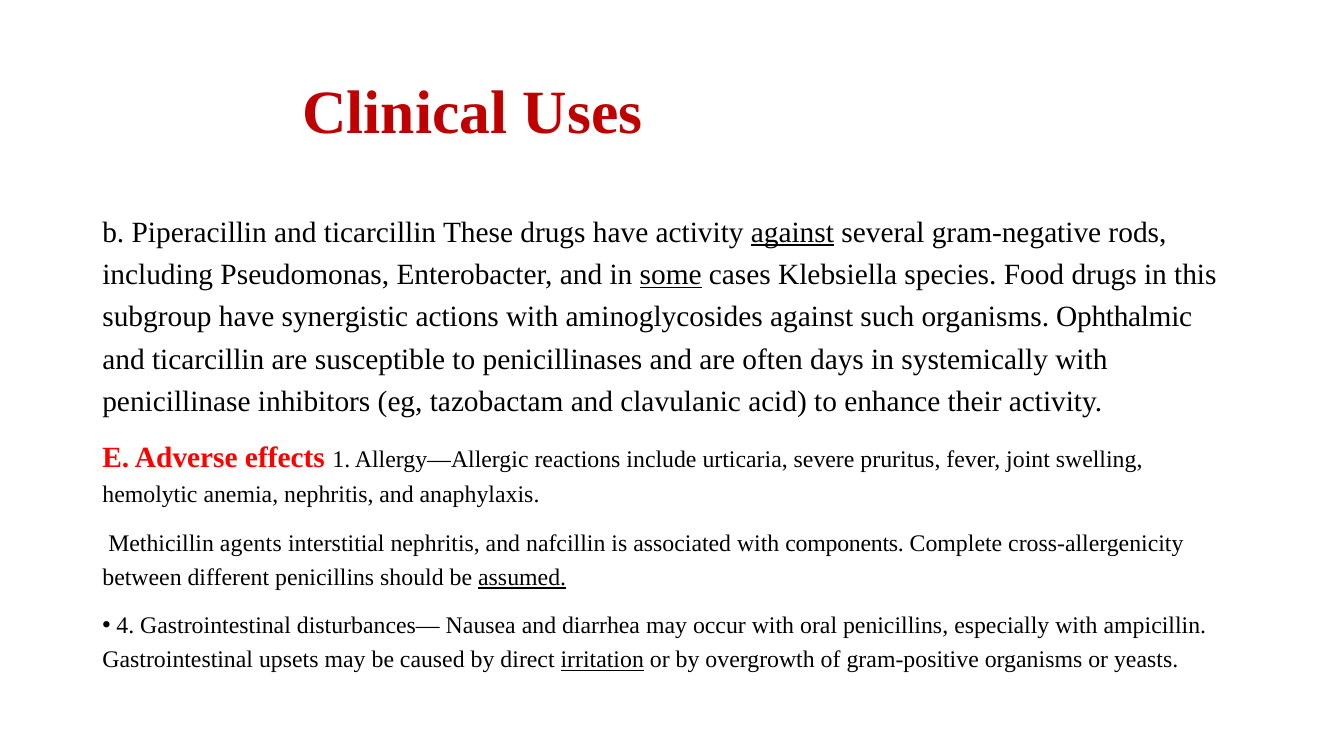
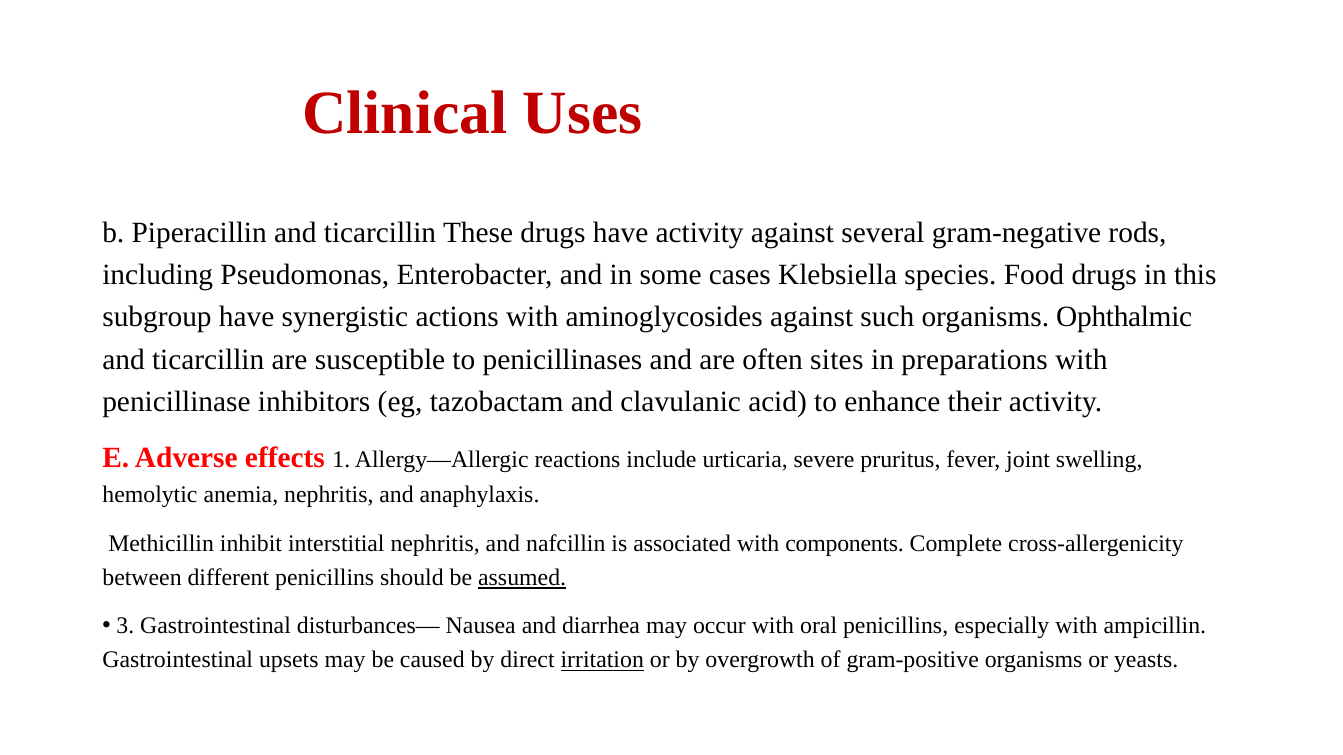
against at (792, 233) underline: present -> none
some underline: present -> none
days: days -> sites
systemically: systemically -> preparations
agents: agents -> inhibit
4: 4 -> 3
